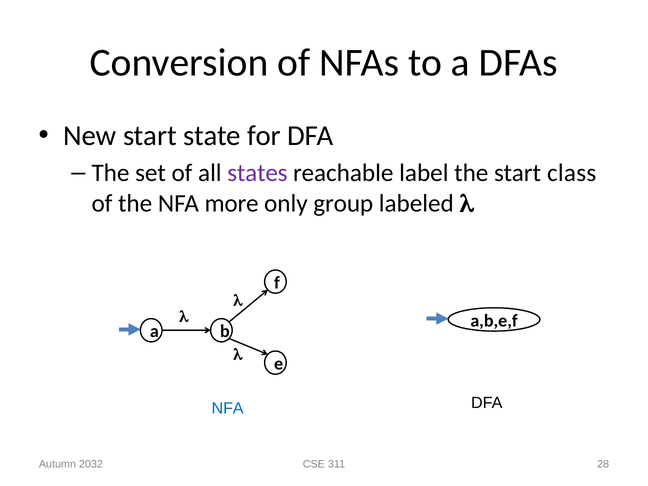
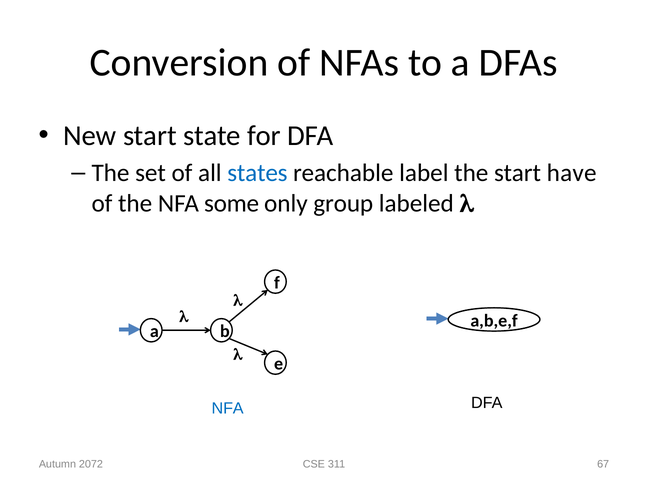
states colour: purple -> blue
class: class -> have
more: more -> some
2032: 2032 -> 2072
28: 28 -> 67
